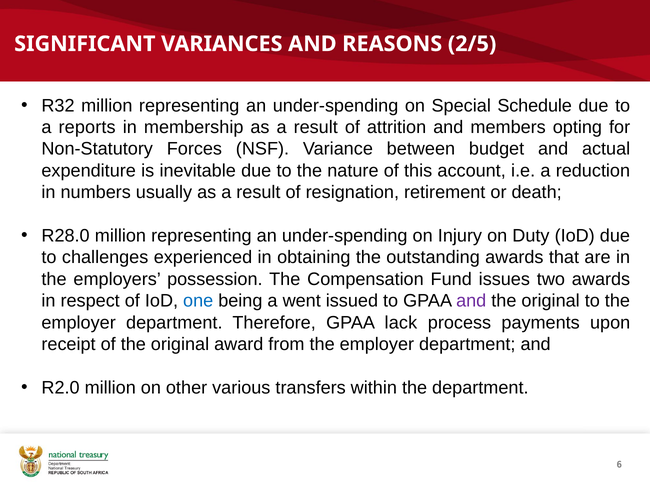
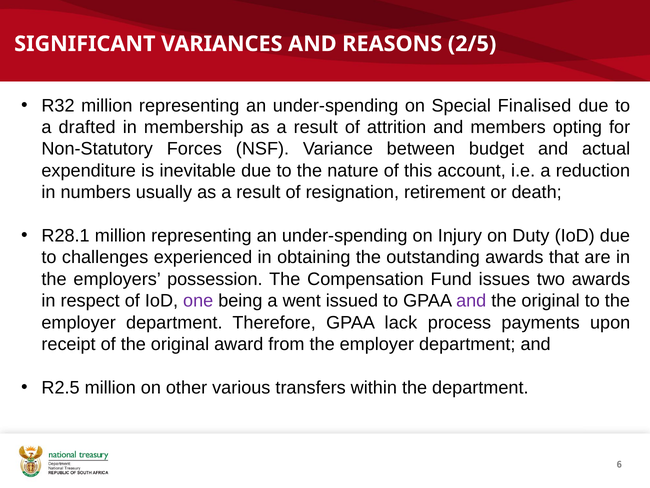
Schedule: Schedule -> Finalised
reports: reports -> drafted
R28.0: R28.0 -> R28.1
one colour: blue -> purple
R2.0: R2.0 -> R2.5
